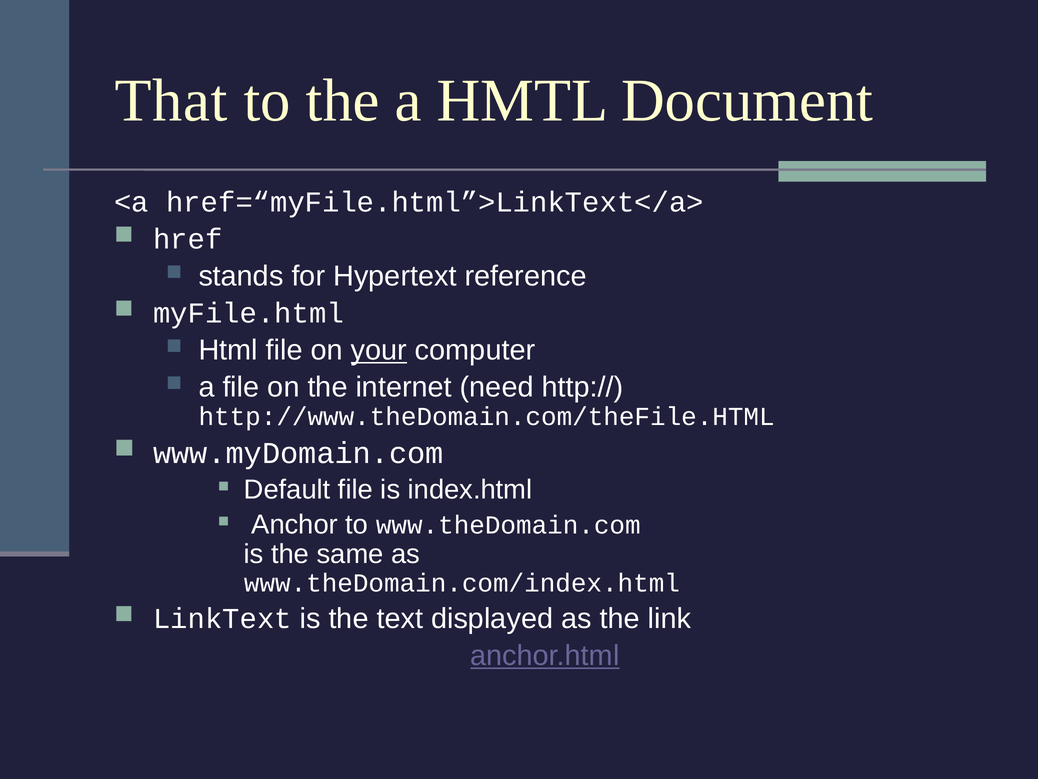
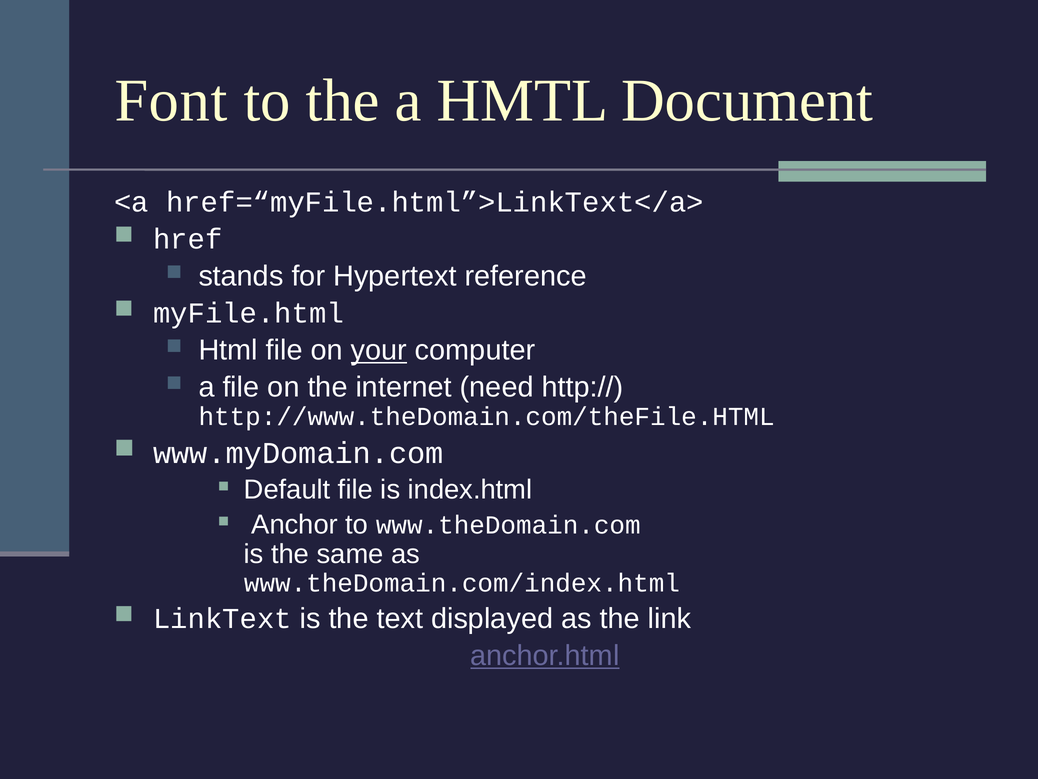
That: That -> Font
